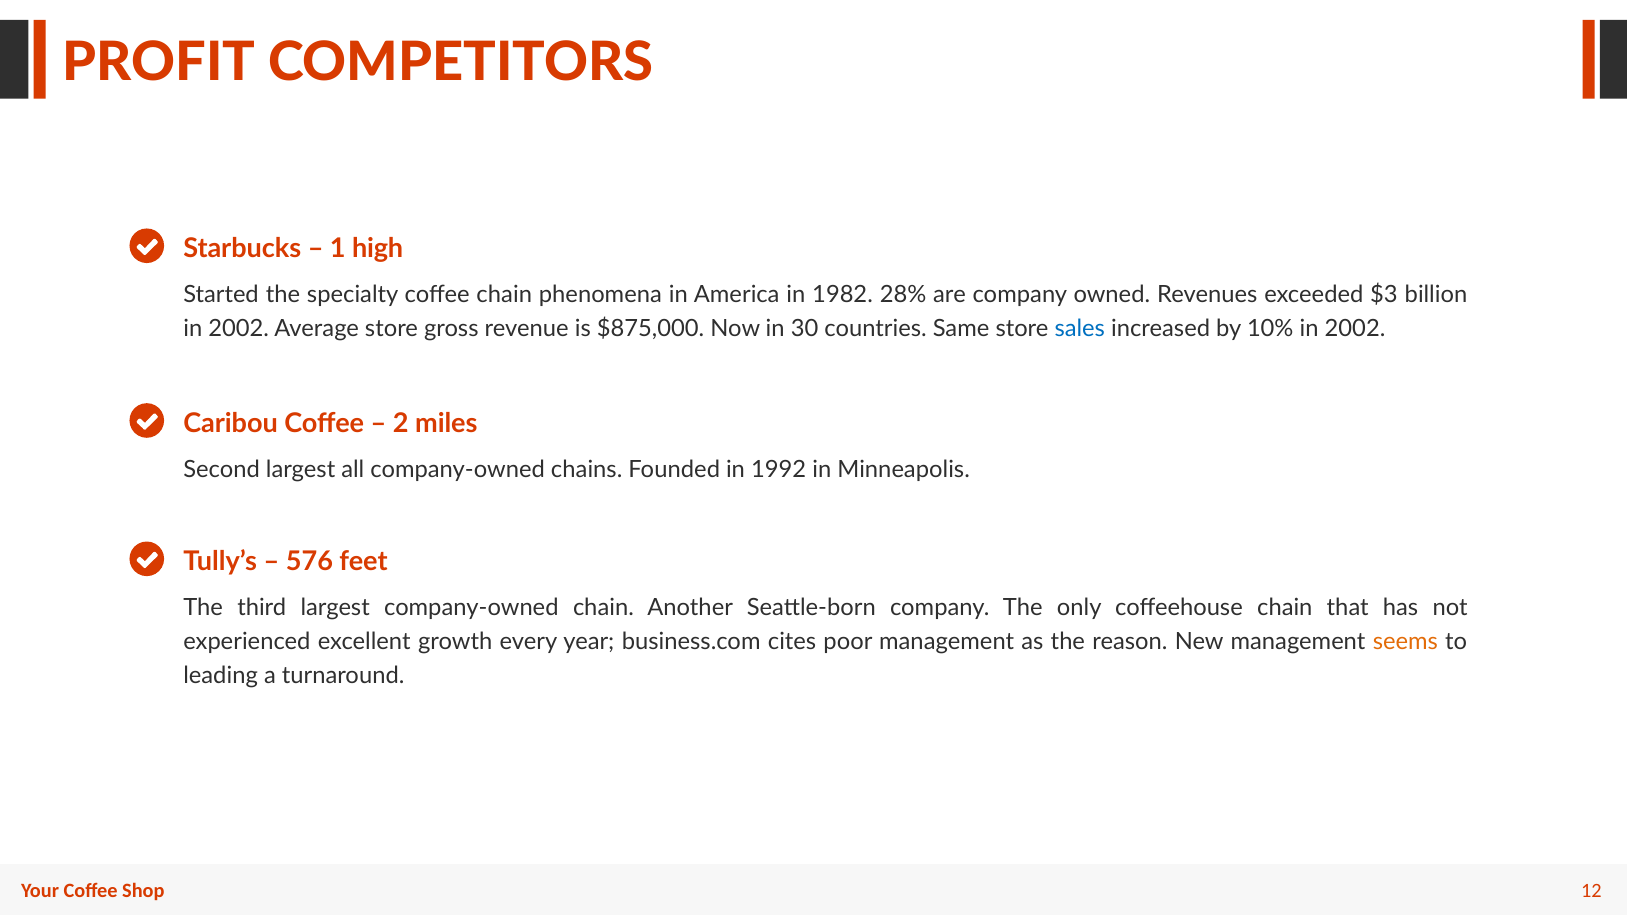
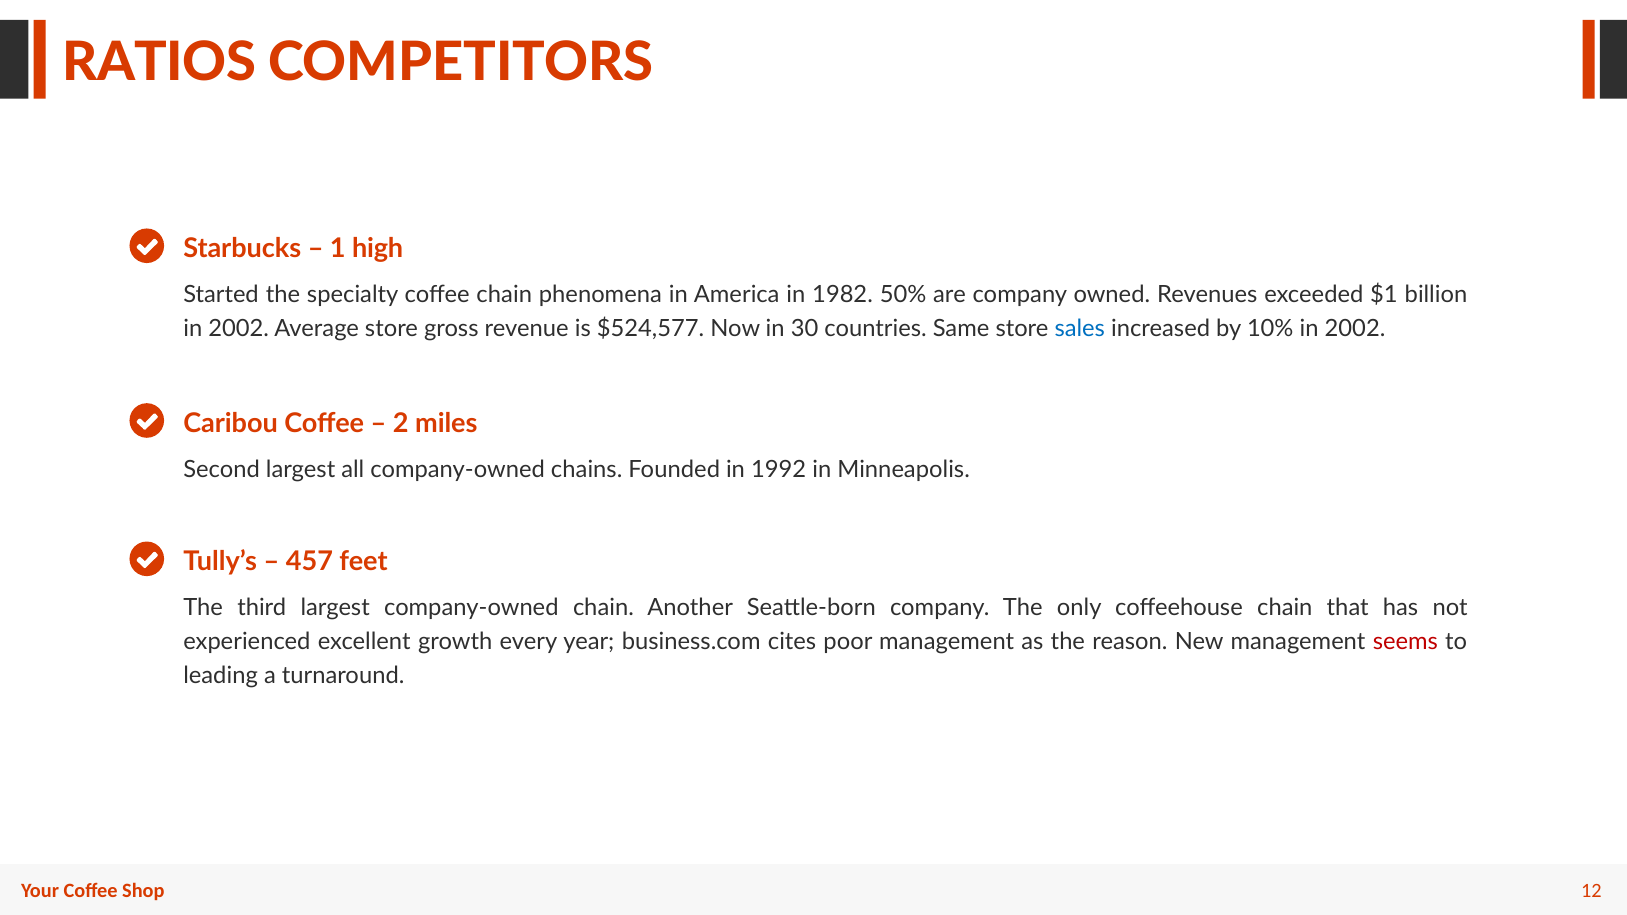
PROFIT: PROFIT -> RATIOS
28%: 28% -> 50%
$3: $3 -> $1
$875,000: $875,000 -> $524,577
576: 576 -> 457
seems colour: orange -> red
